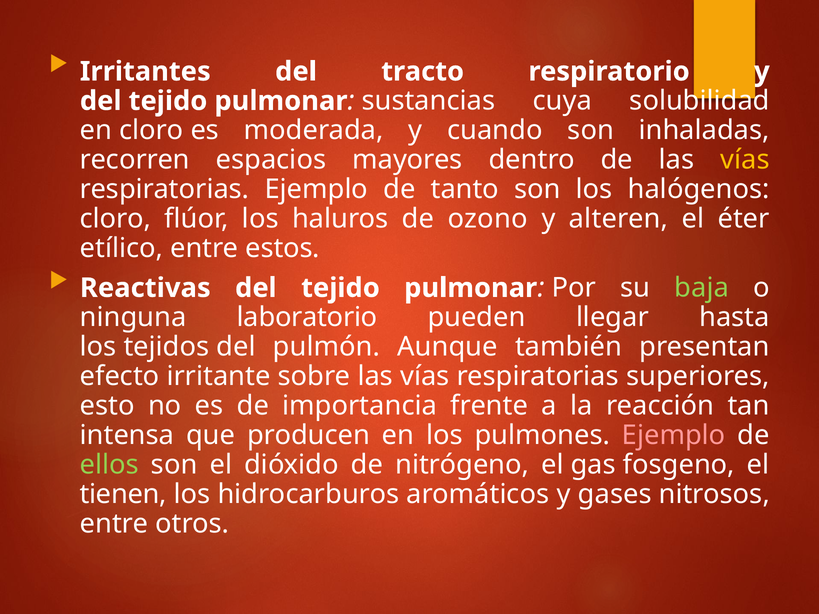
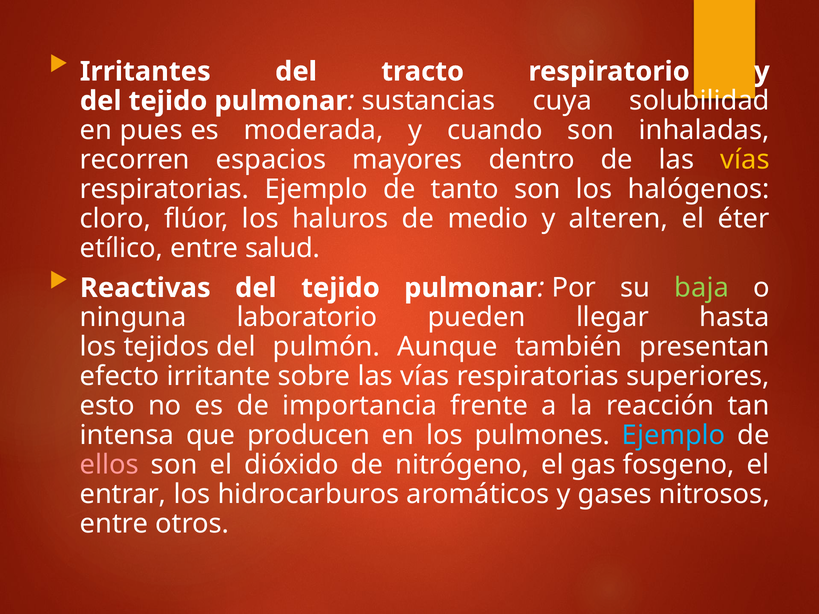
en cloro: cloro -> pues
ozono: ozono -> medio
estos: estos -> salud
Ejemplo at (674, 435) colour: pink -> light blue
ellos colour: light green -> pink
tienen: tienen -> entrar
